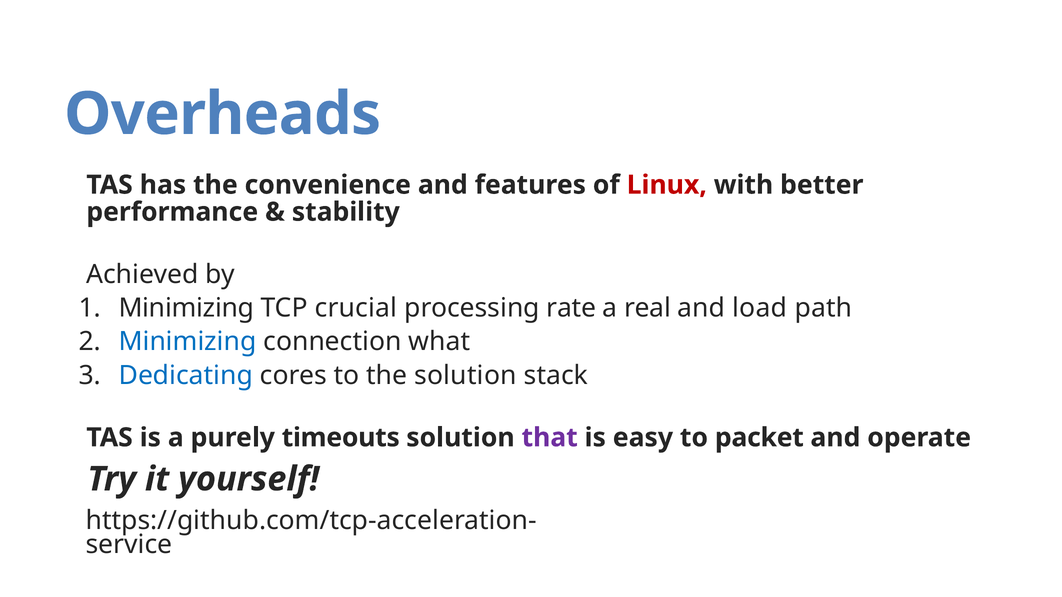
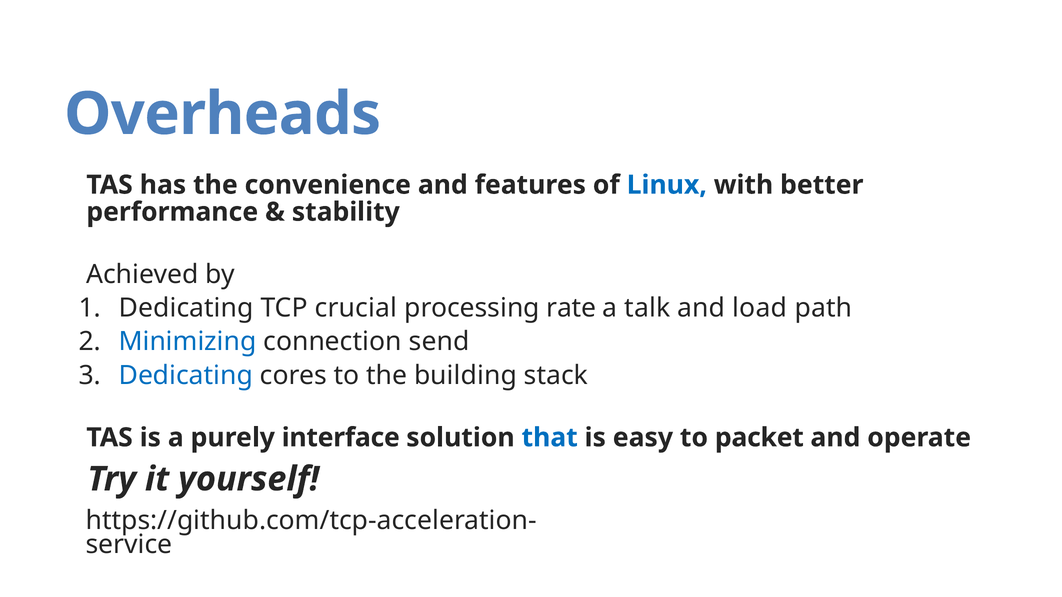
Linux colour: red -> blue
Minimizing at (186, 308): Minimizing -> Dedicating
real: real -> talk
what: what -> send
the solution: solution -> building
timeouts: timeouts -> interface
that colour: purple -> blue
